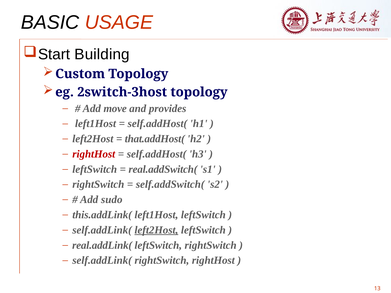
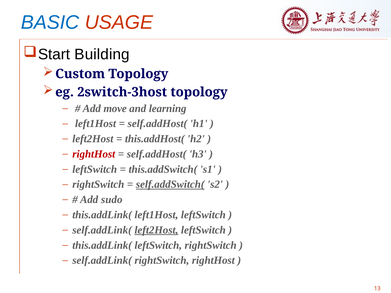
BASIC colour: black -> blue
provides: provides -> learning
that.addHost(: that.addHost( -> this.addHost(
real.addSwitch(: real.addSwitch( -> this.addSwitch(
self.addSwitch( underline: none -> present
real.addLink( at (102, 245): real.addLink( -> this.addLink(
